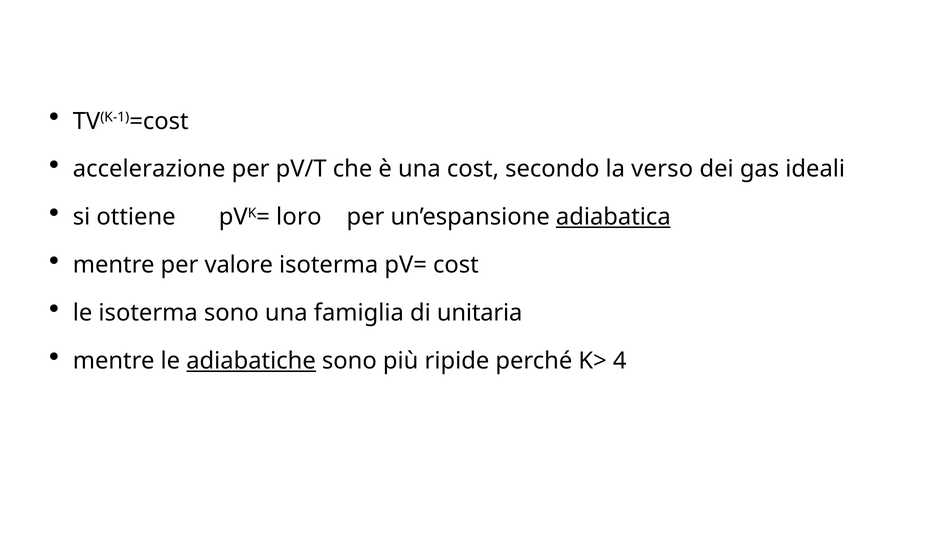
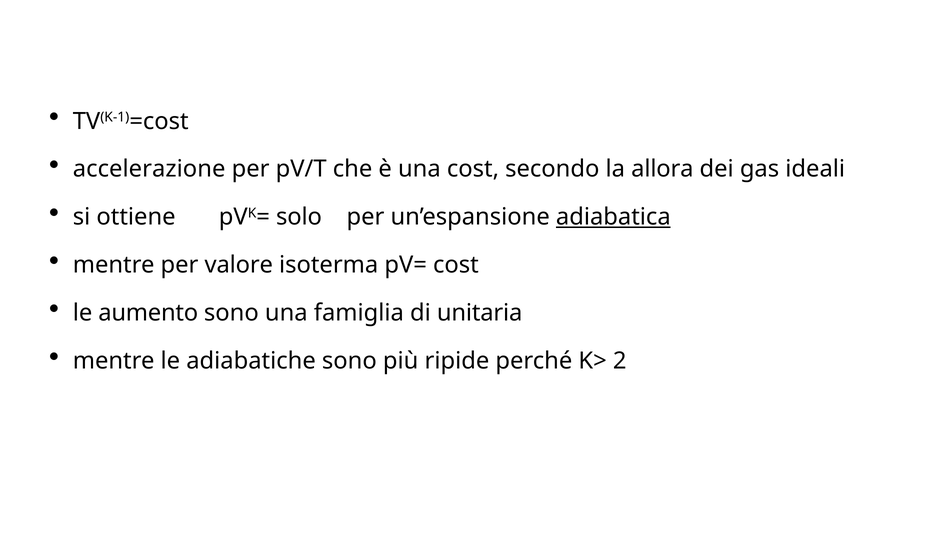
verso: verso -> allora
loro: loro -> solo
le isoterma: isoterma -> aumento
adiabatiche underline: present -> none
4: 4 -> 2
